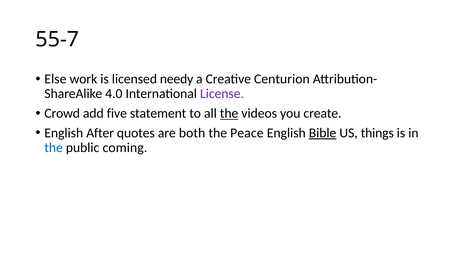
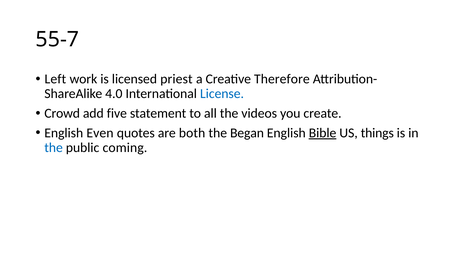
Else: Else -> Left
needy: needy -> priest
Centurion: Centurion -> Therefore
License colour: purple -> blue
the at (229, 113) underline: present -> none
After: After -> Even
Peace: Peace -> Began
